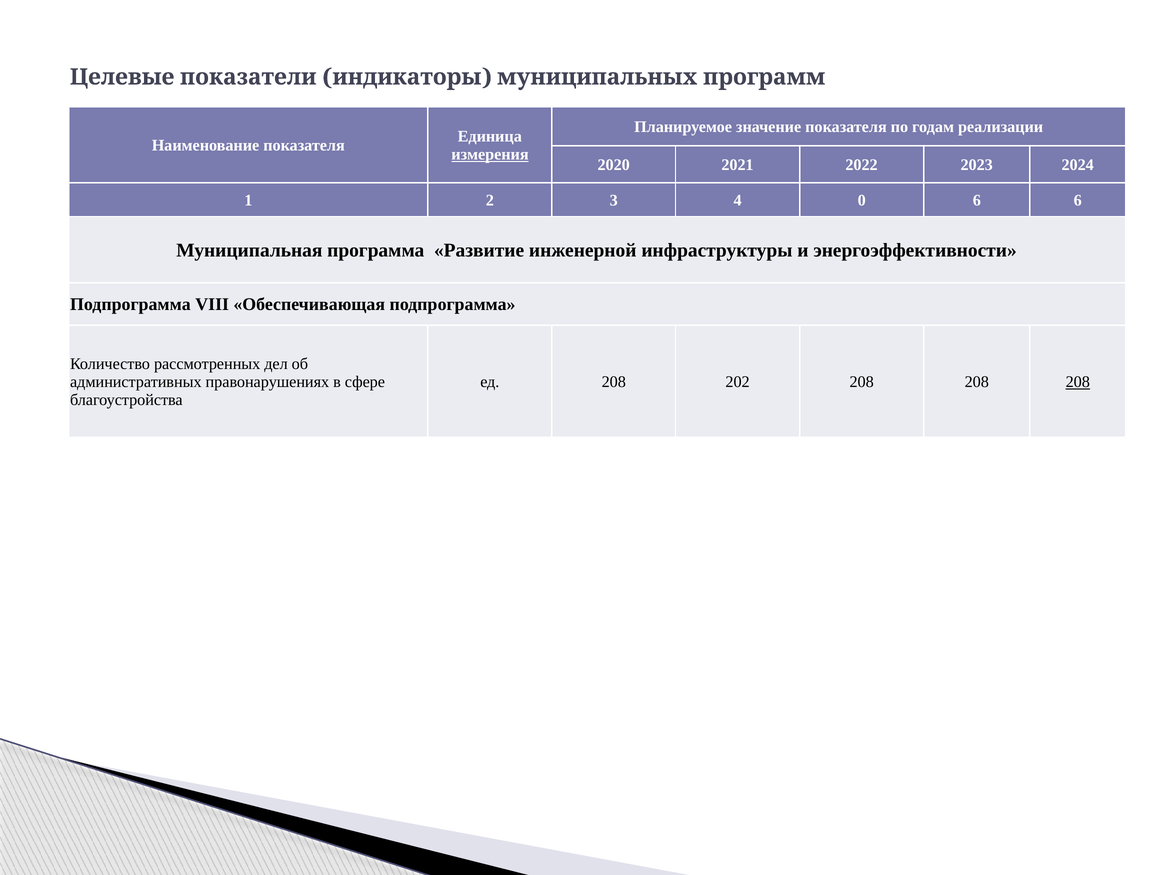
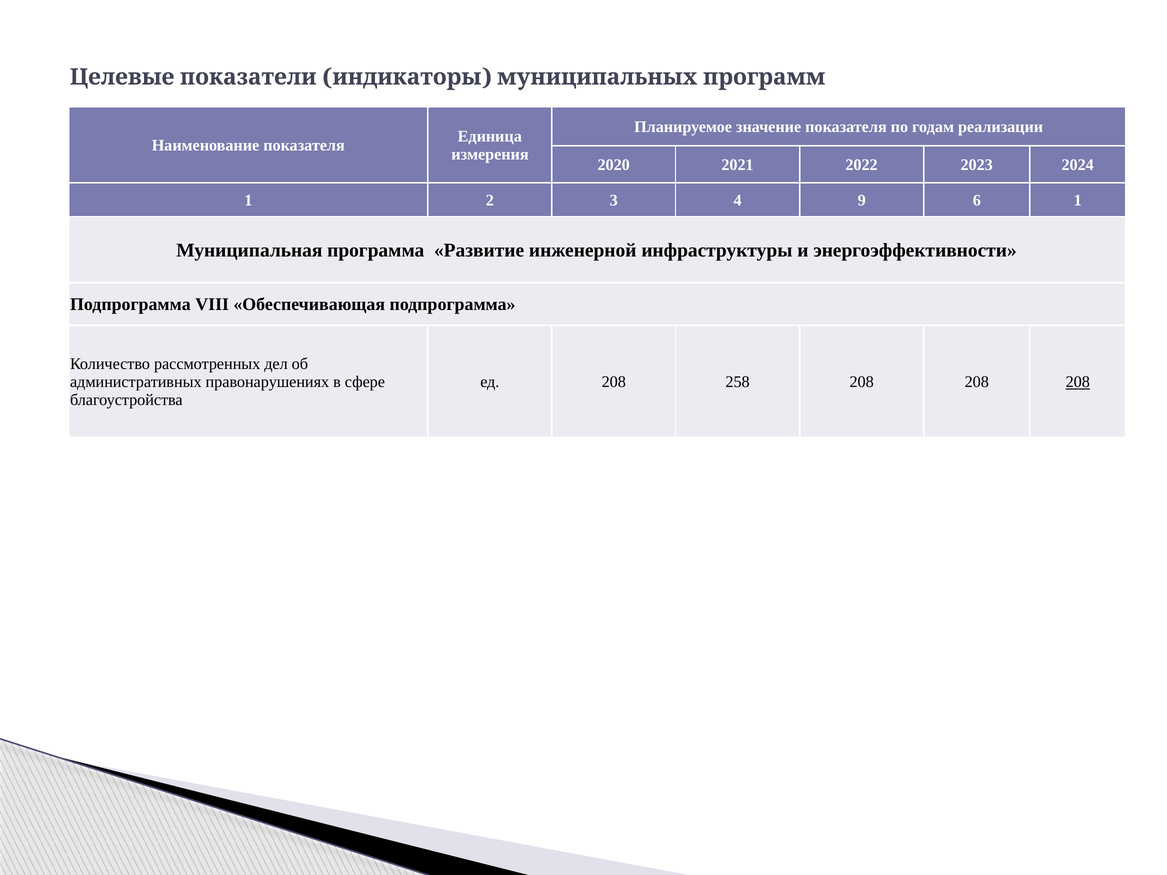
измерения underline: present -> none
0: 0 -> 9
6 6: 6 -> 1
202: 202 -> 258
